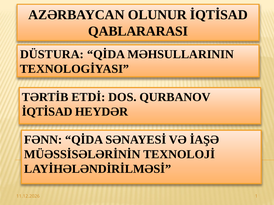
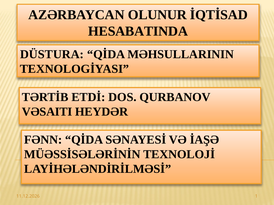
QABLARARASI: QABLARARASI -> HESABATINDA
İQTİSAD at (47, 112): İQTİSAD -> VƏSAITI
